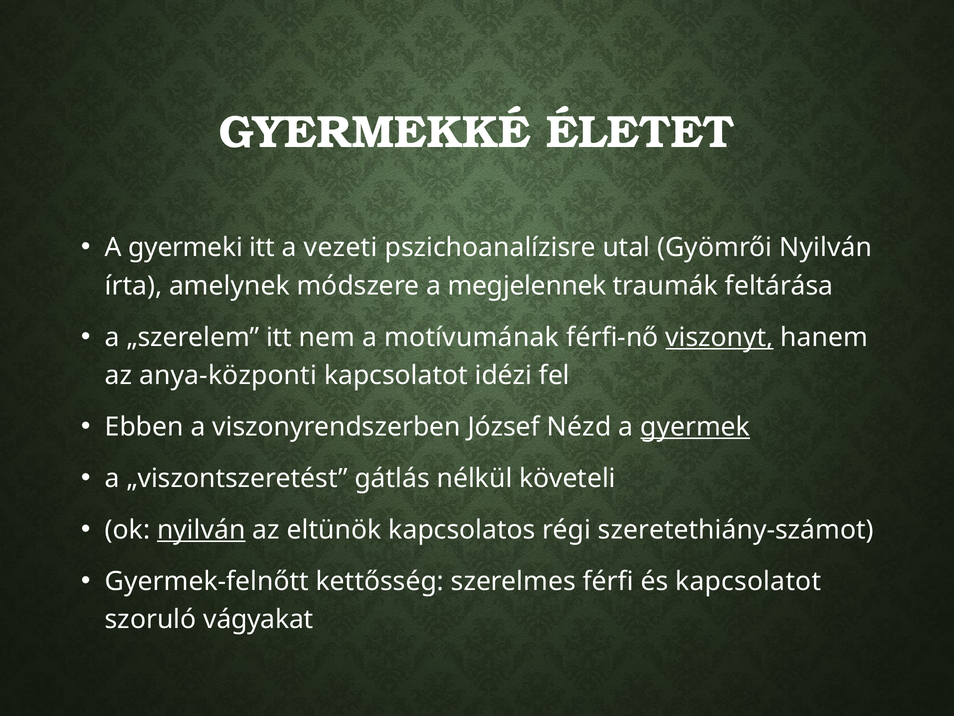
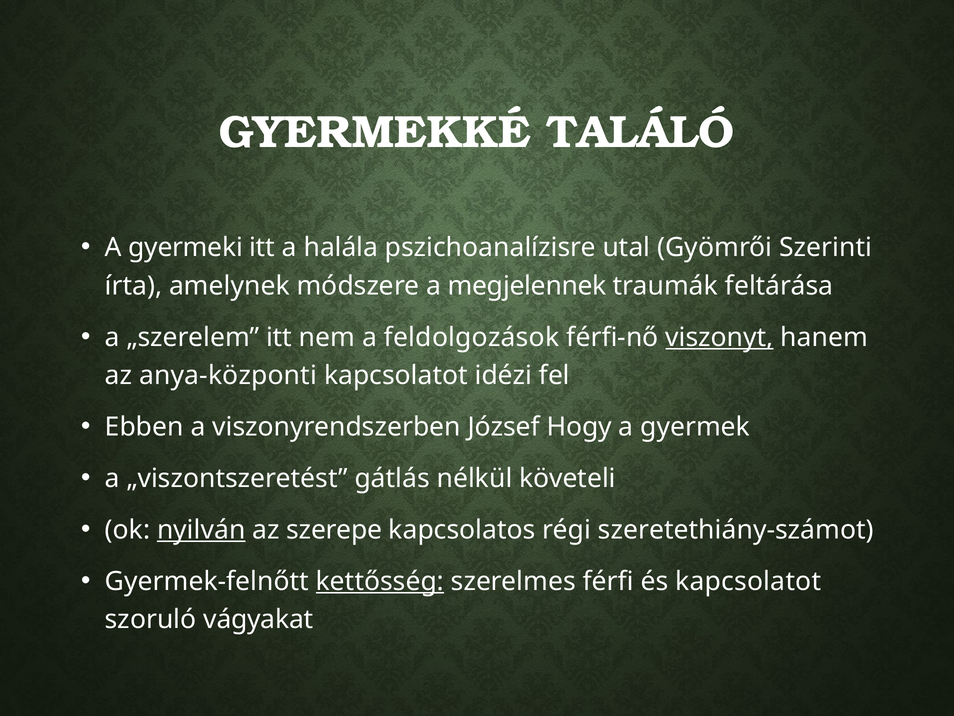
ÉLETET: ÉLETET -> TALÁLÓ
vezeti: vezeti -> halála
Gyömrői Nyilván: Nyilván -> Szerinti
motívumának: motívumának -> feldolgozások
Nézd: Nézd -> Hogy
gyermek underline: present -> none
eltünök: eltünök -> szerepe
kettősség underline: none -> present
